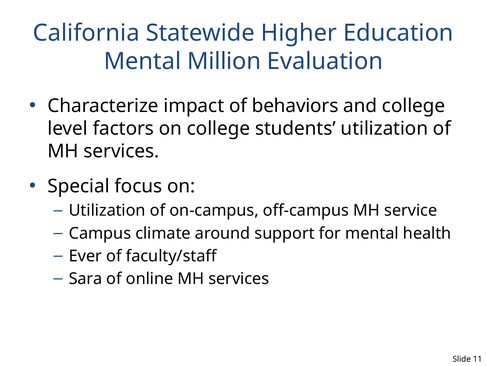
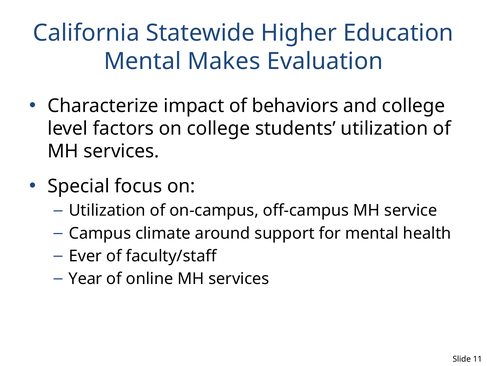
Million: Million -> Makes
Sara: Sara -> Year
